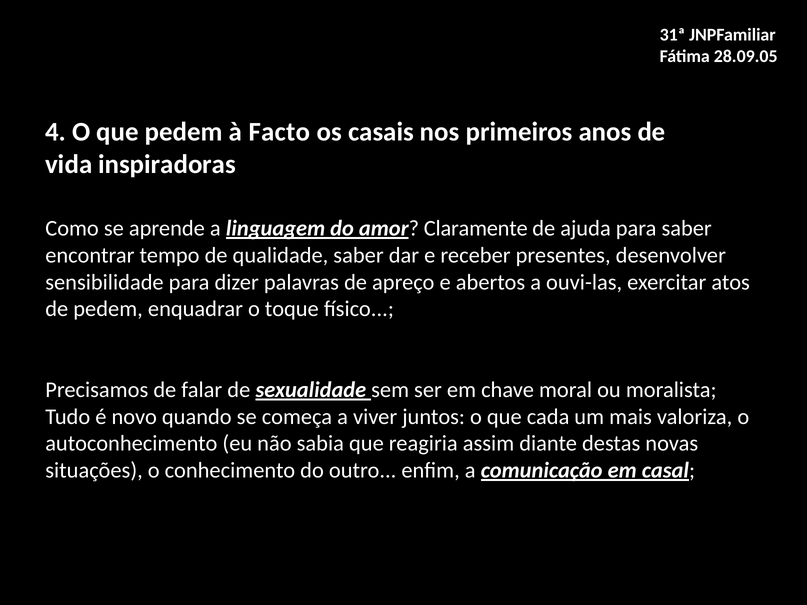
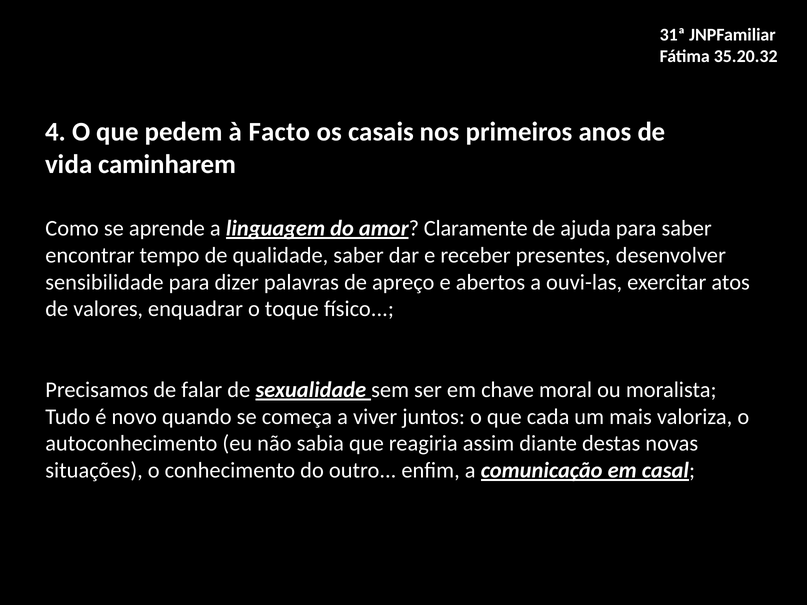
28.09.05: 28.09.05 -> 35.20.32
inspiradoras: inspiradoras -> caminharem
de pedem: pedem -> valores
